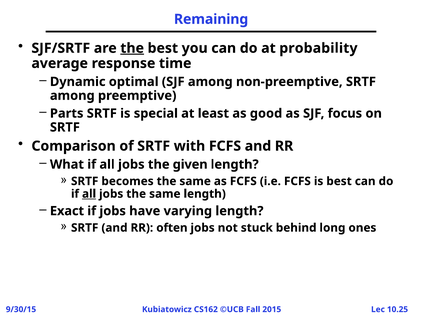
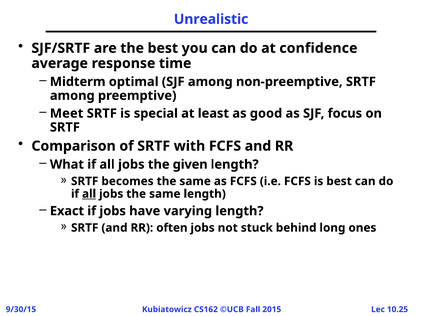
Remaining: Remaining -> Unrealistic
the at (132, 48) underline: present -> none
probability: probability -> confidence
Dynamic: Dynamic -> Midterm
Parts: Parts -> Meet
